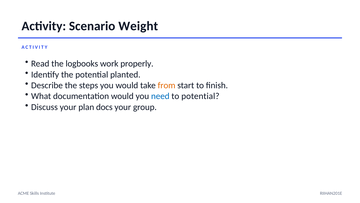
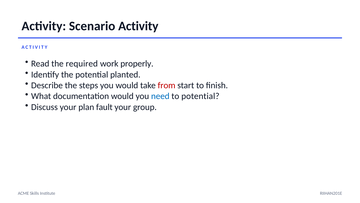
Scenario Weight: Weight -> Activity
logbooks: logbooks -> required
from colour: orange -> red
docs: docs -> fault
